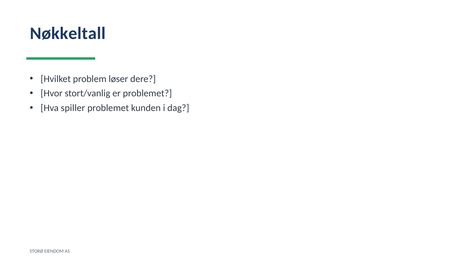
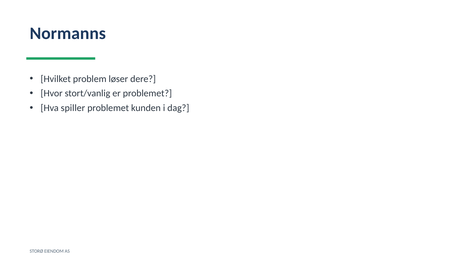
Nøkkeltall: Nøkkeltall -> Normanns
